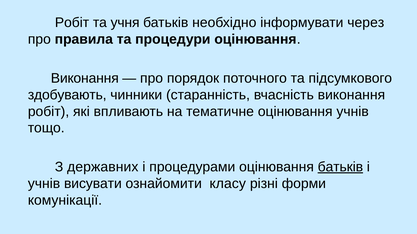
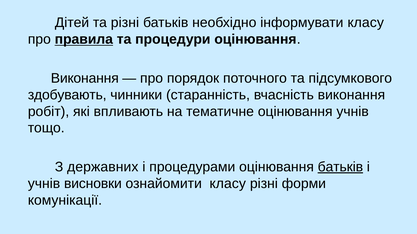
Робіт at (72, 23): Робіт -> Дітей
та учня: учня -> різні
інформувати через: через -> класу
правила underline: none -> present
висувати: висувати -> висновки
